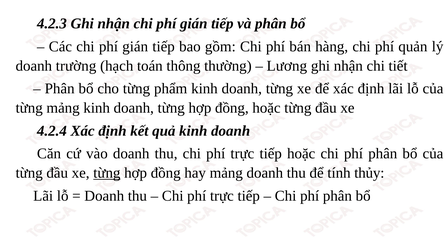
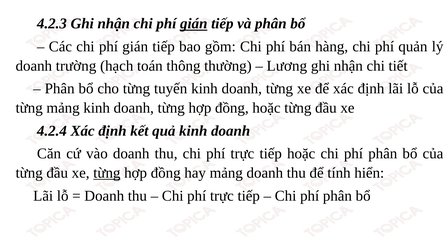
gián at (194, 24) underline: none -> present
phẩm: phẩm -> tuyến
thủy: thủy -> hiển
